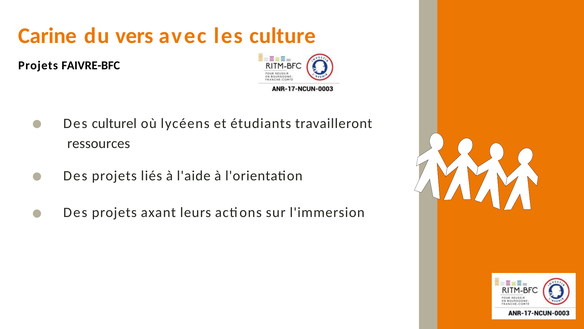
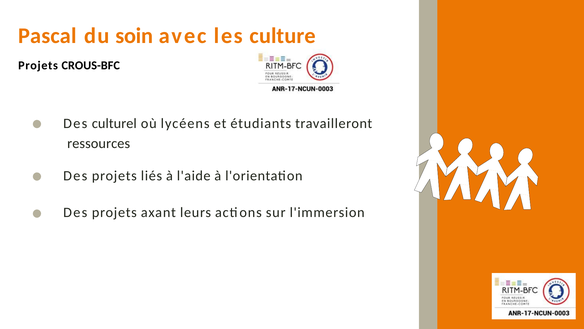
Carine: Carine -> Pascal
vers: vers -> soin
FAIVRE-BFC: FAIVRE-BFC -> CROUS-BFC
